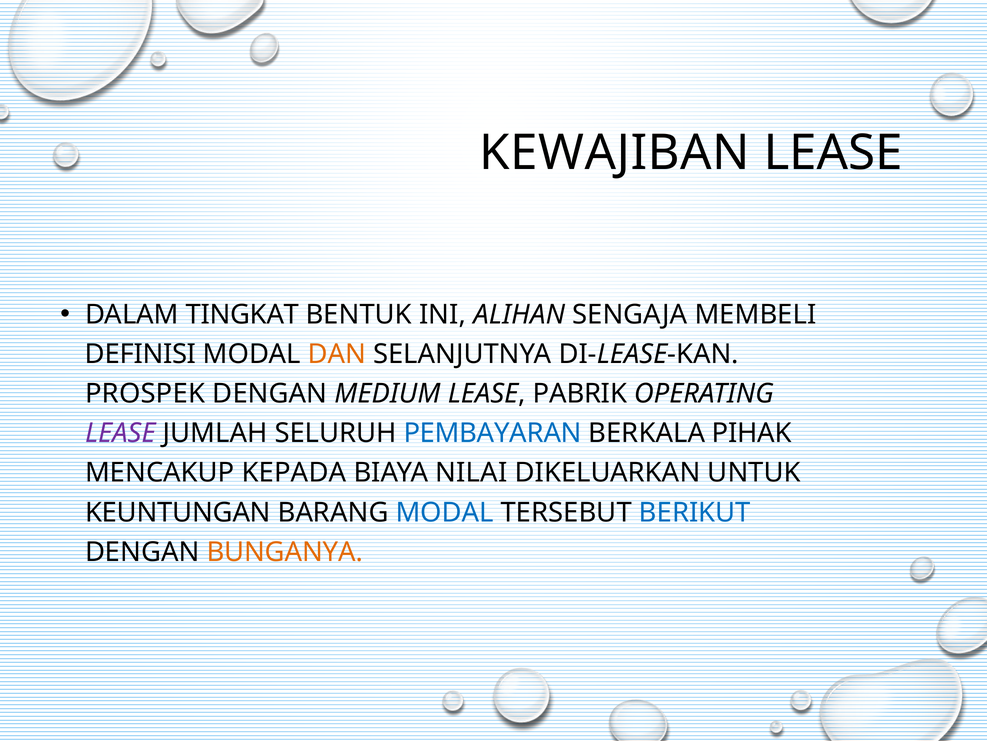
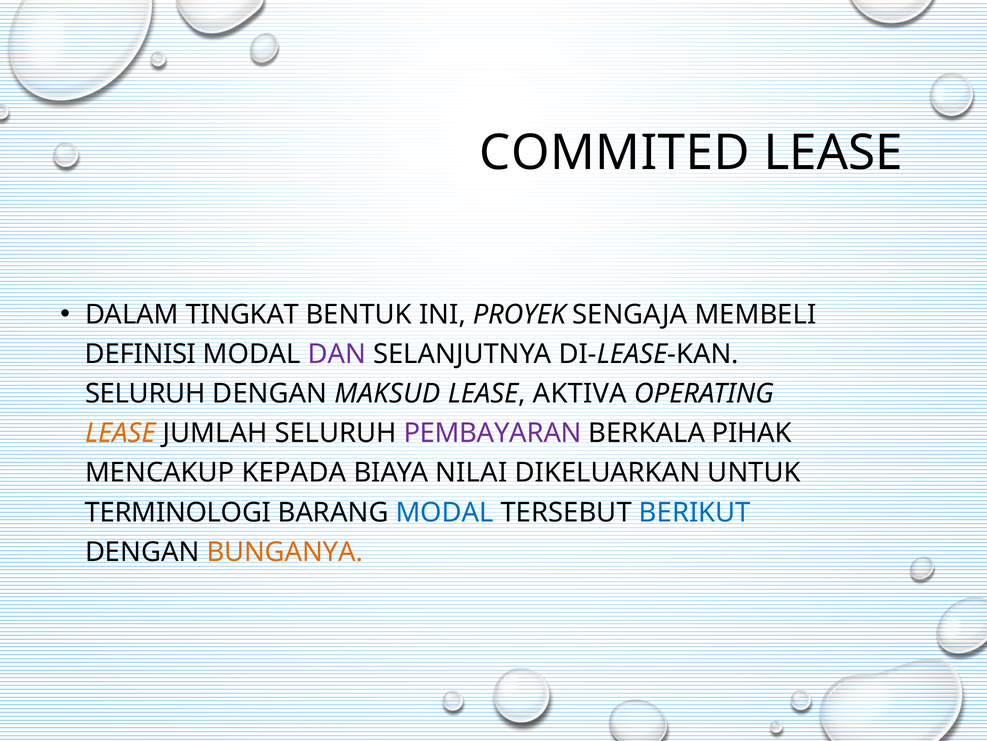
KEWAJIBAN: KEWAJIBAN -> COMMITED
ALIHAN: ALIHAN -> PROYEK
DAN colour: orange -> purple
PROSPEK at (145, 393): PROSPEK -> SELURUH
MEDIUM: MEDIUM -> MAKSUD
PABRIK: PABRIK -> AKTIVA
LEASE at (120, 433) colour: purple -> orange
PEMBAYARAN colour: blue -> purple
KEUNTUNGAN: KEUNTUNGAN -> TERMINOLOGI
